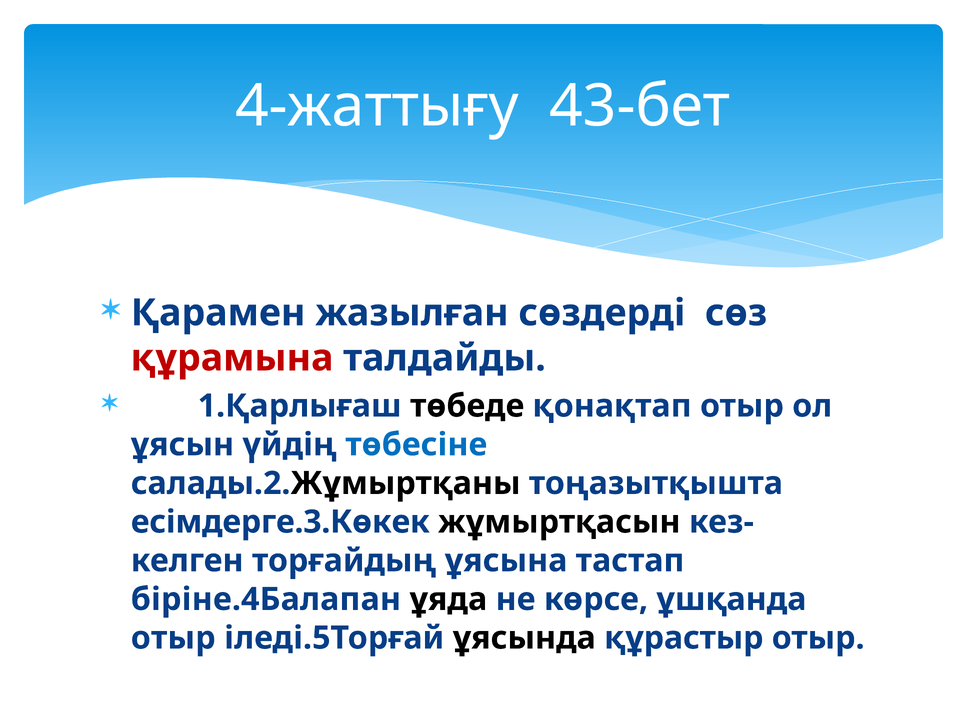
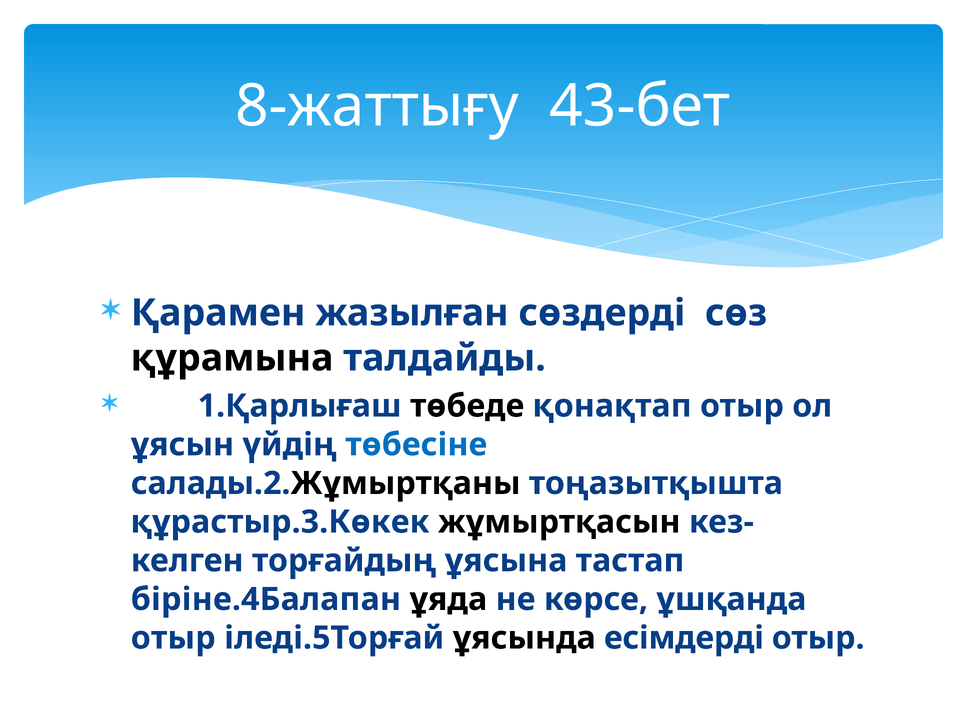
4-жаттығу: 4-жаттығу -> 8-жаттығу
құрамына colour: red -> black
есімдерге.3.Көкек: есімдерге.3.Көкек -> құрастыр.3.Көкек
құрастыр: құрастыр -> есімдерді
